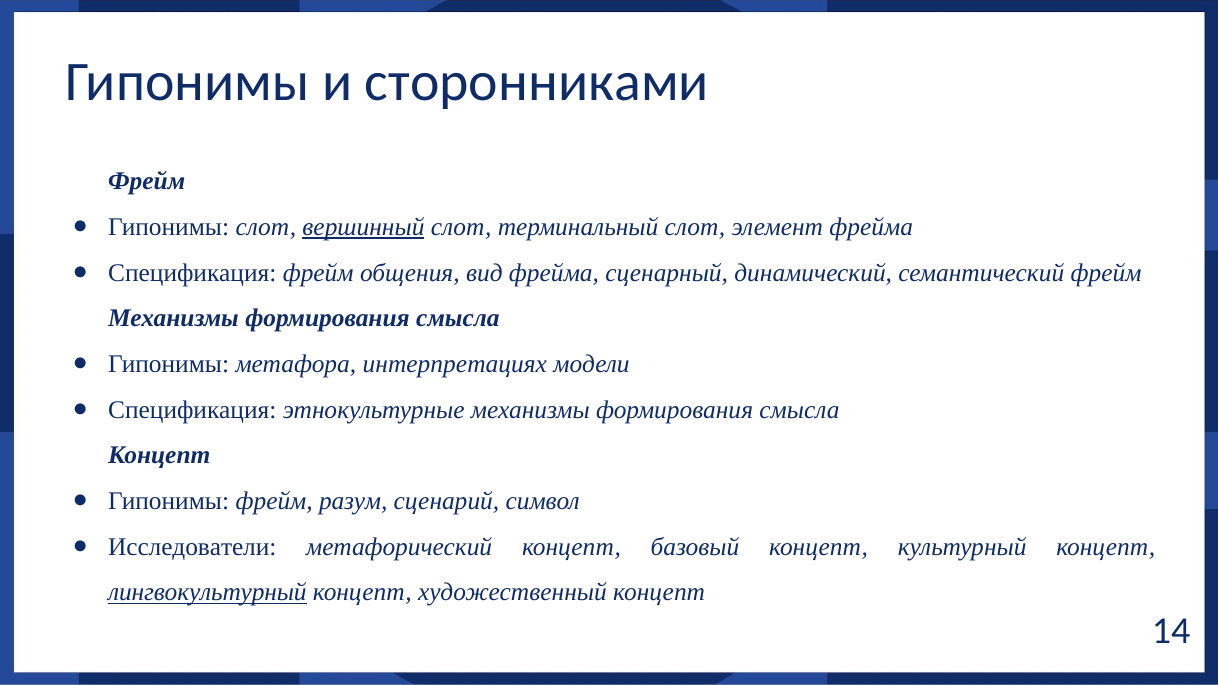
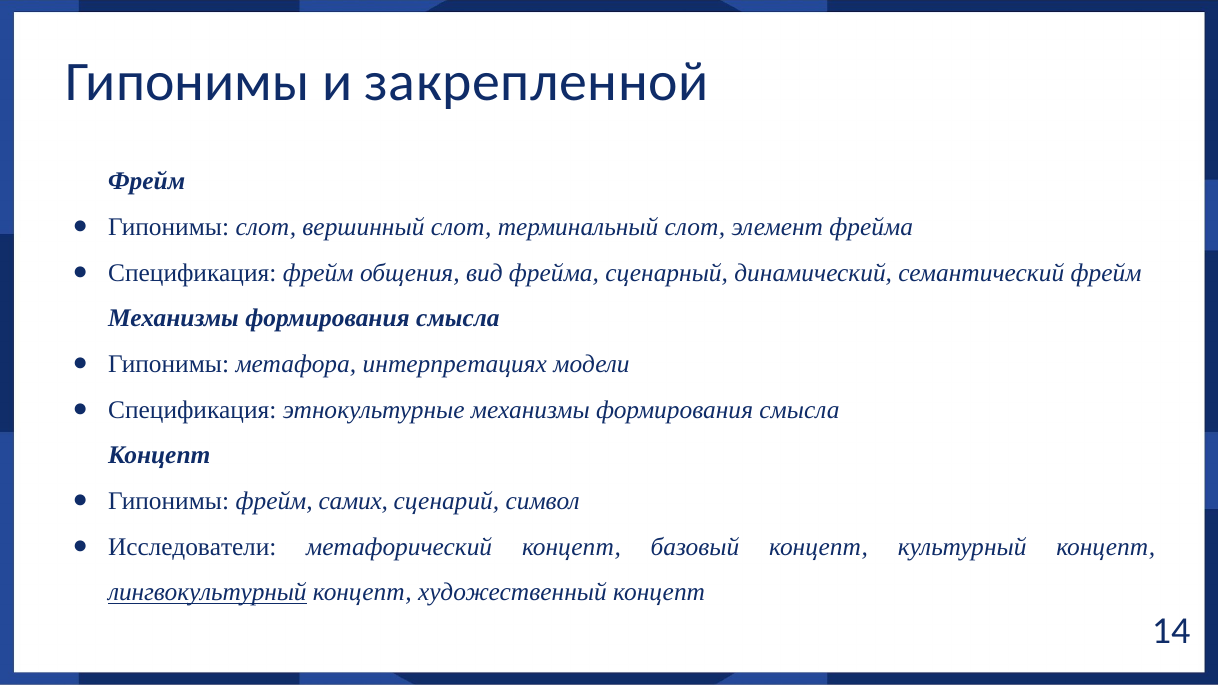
сторонниками: сторонниками -> закрепленной
вершинный underline: present -> none
разум: разум -> самих
